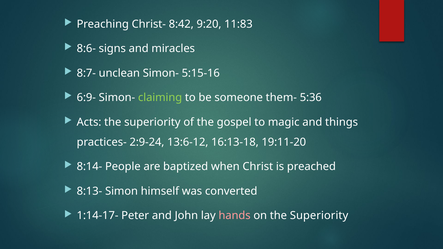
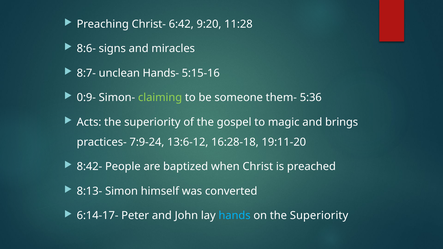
8:42: 8:42 -> 6:42
11:83: 11:83 -> 11:28
unclean Simon-: Simon- -> Hands-
6:9-: 6:9- -> 0:9-
things: things -> brings
2:9-24: 2:9-24 -> 7:9-24
16:13-18: 16:13-18 -> 16:28-18
8:14-: 8:14- -> 8:42-
1:14-17-: 1:14-17- -> 6:14-17-
hands colour: pink -> light blue
